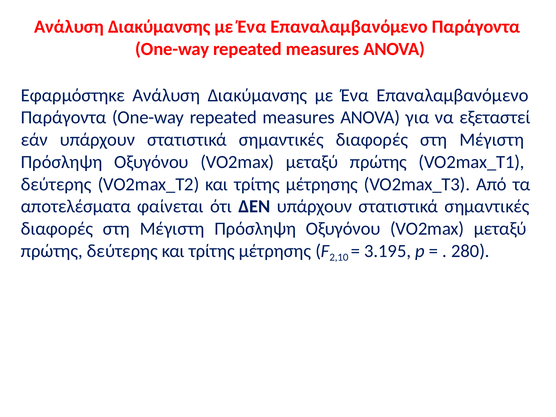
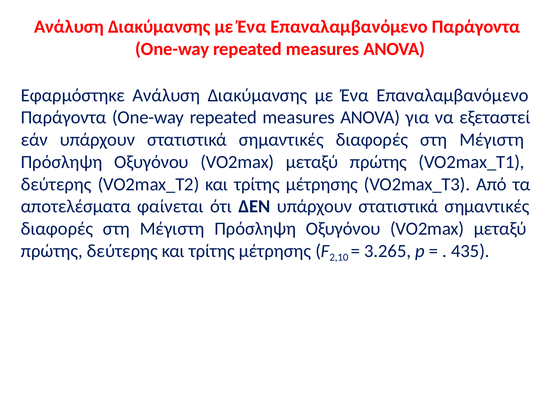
3.195: 3.195 -> 3.265
280: 280 -> 435
